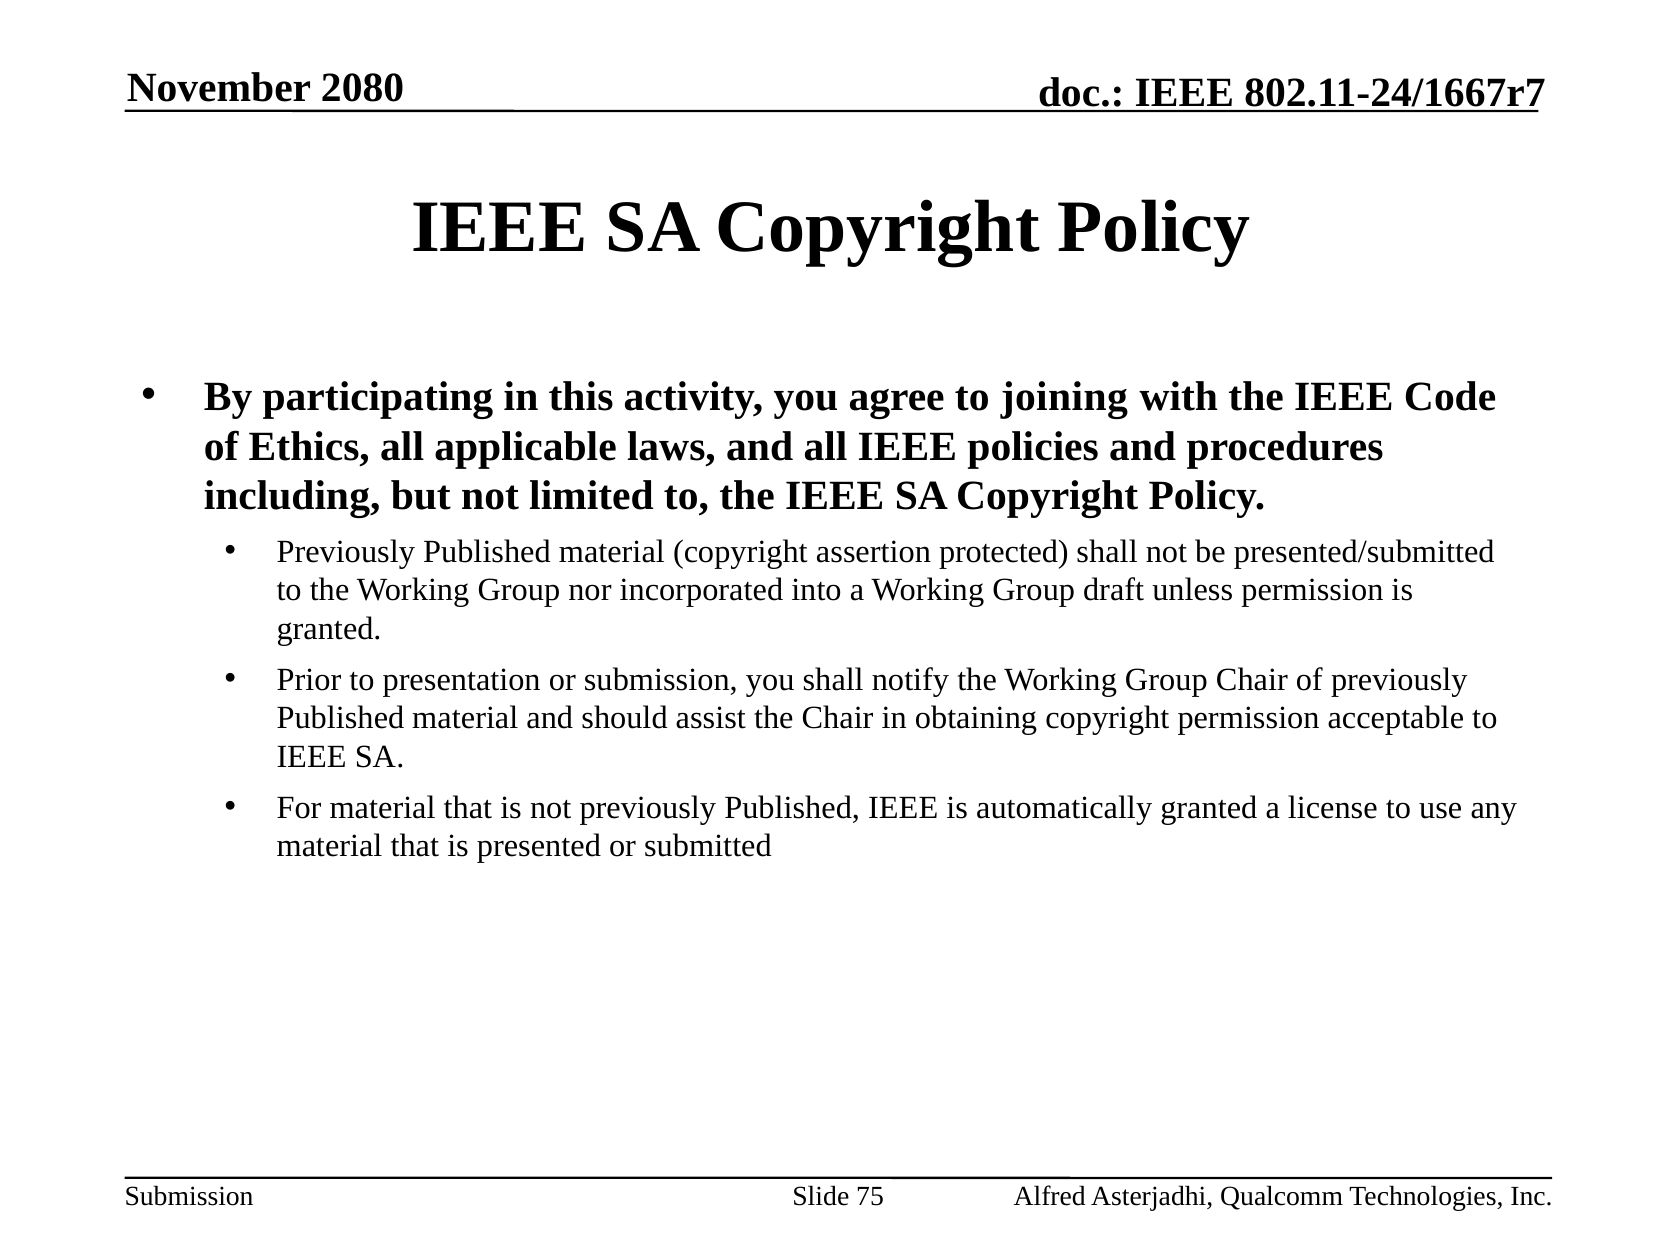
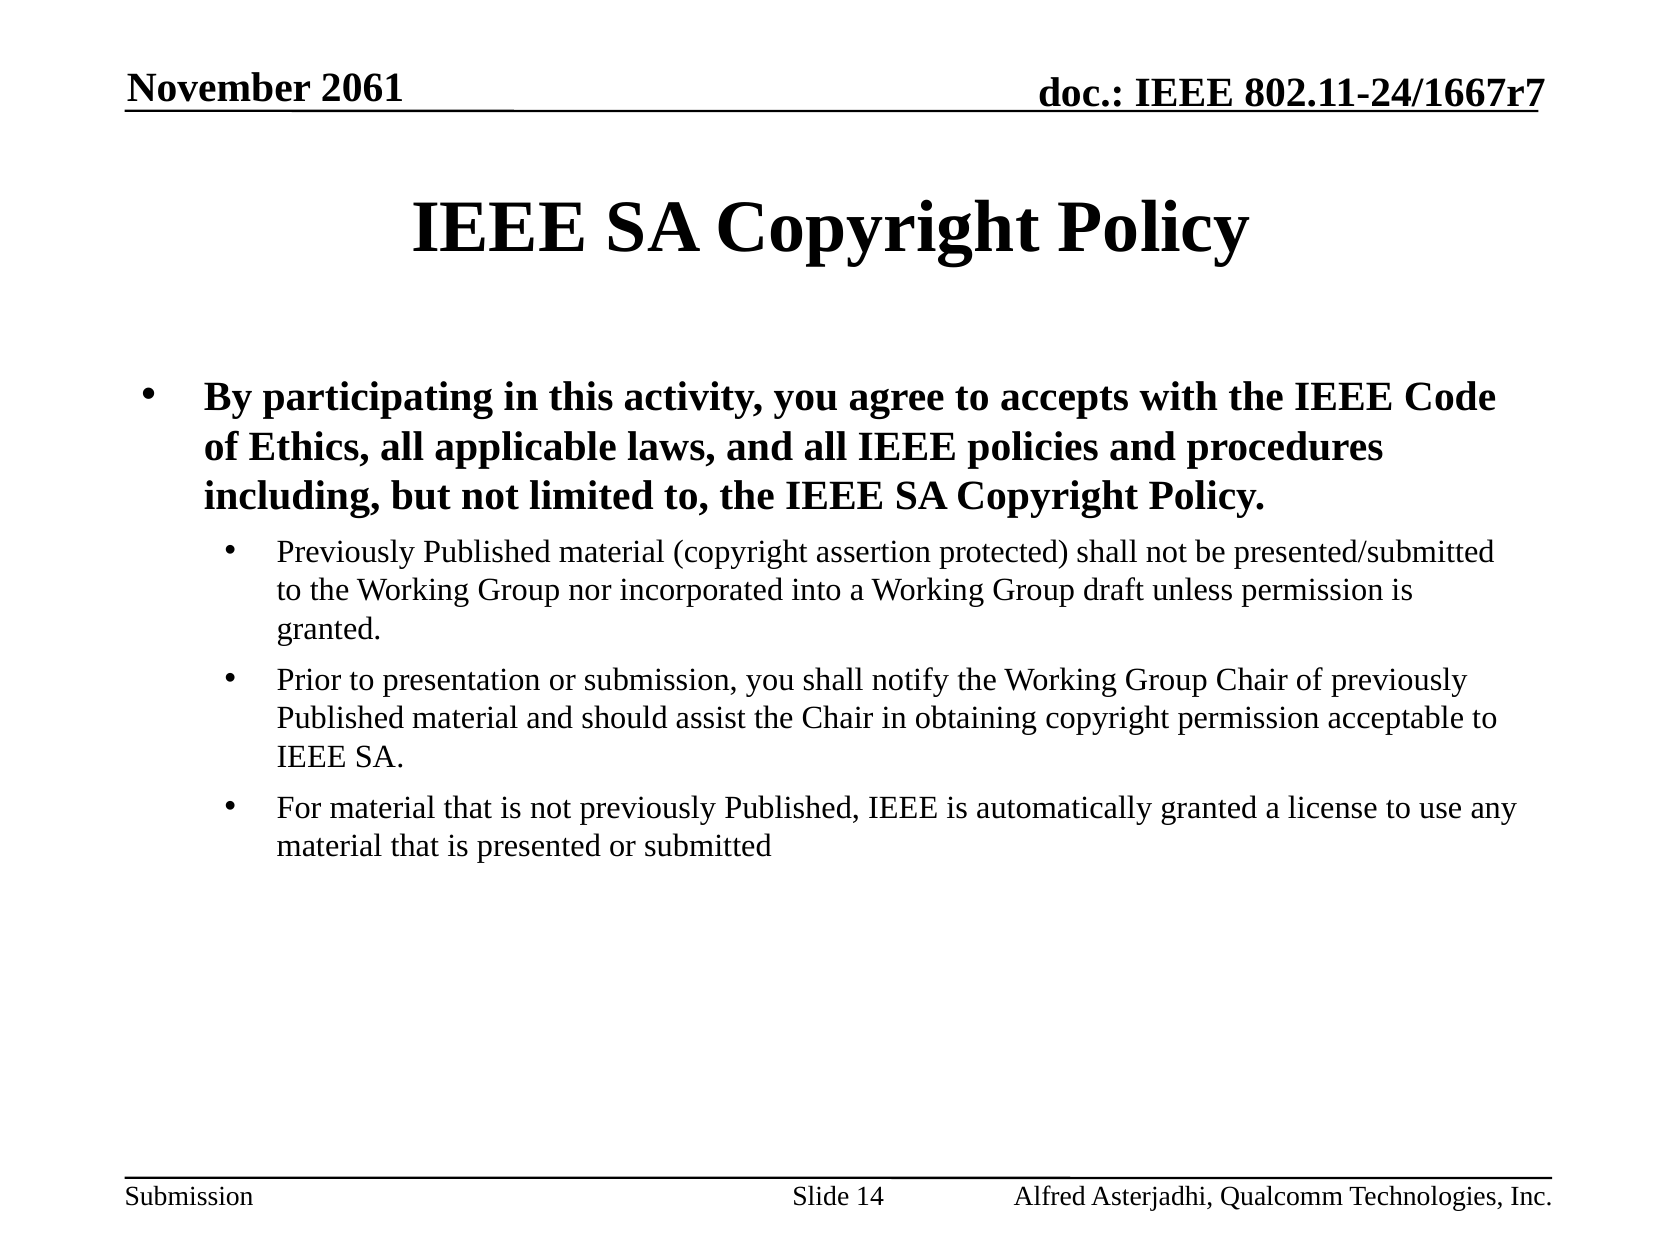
2080: 2080 -> 2061
joining: joining -> accepts
75: 75 -> 14
